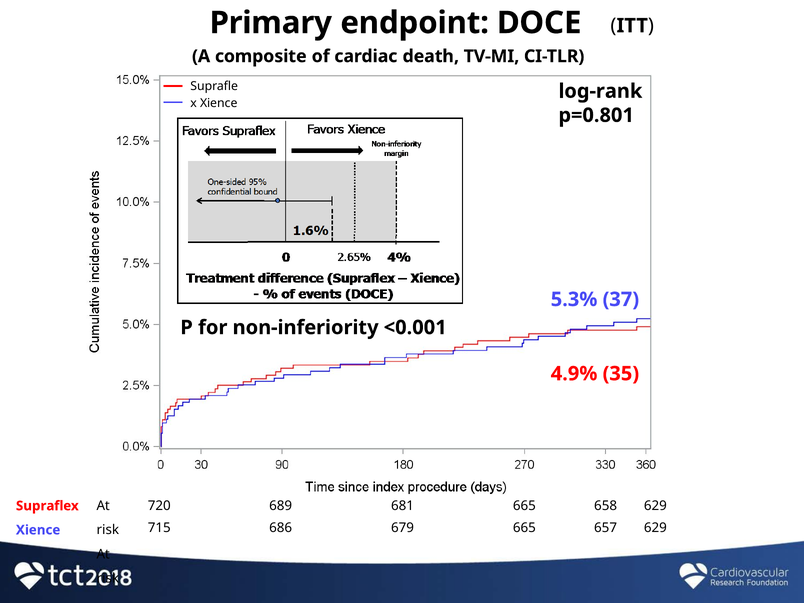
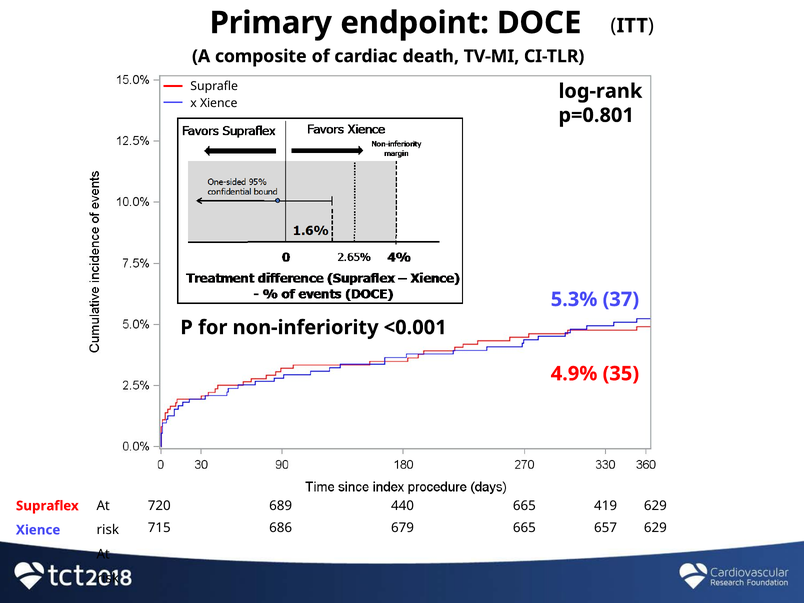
681: 681 -> 440
658: 658 -> 419
